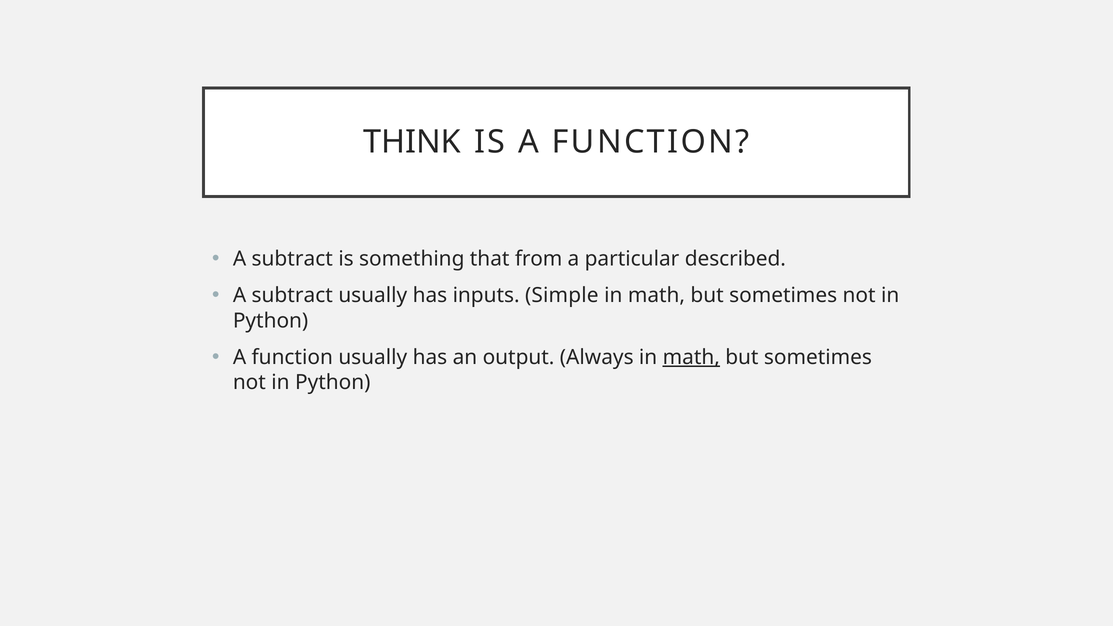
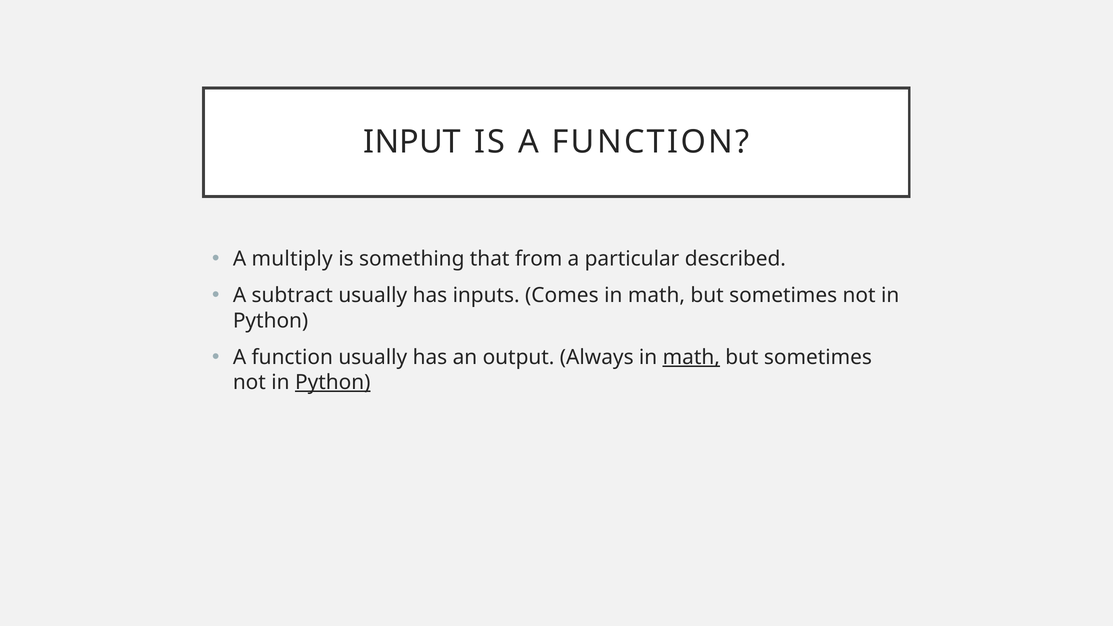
THINK: THINK -> INPUT
subtract at (292, 259): subtract -> multiply
Simple: Simple -> Comes
Python at (333, 382) underline: none -> present
